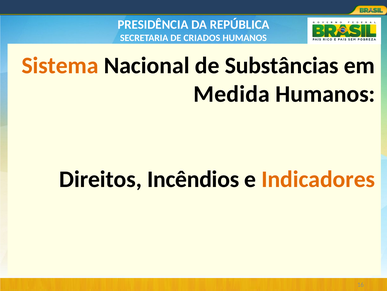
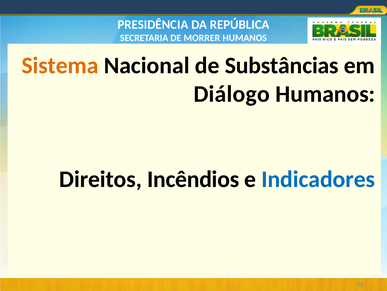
CRIADOS: CRIADOS -> MORRER
Medida: Medida -> Diálogo
Indicadores colour: orange -> blue
